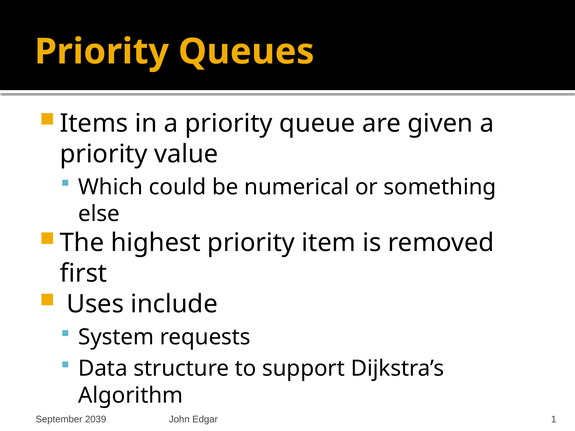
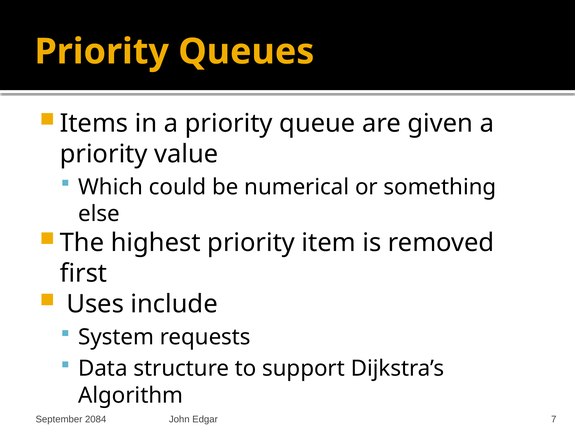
2039: 2039 -> 2084
1: 1 -> 7
